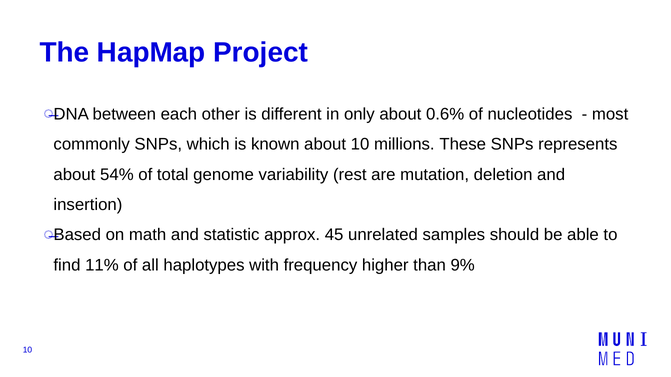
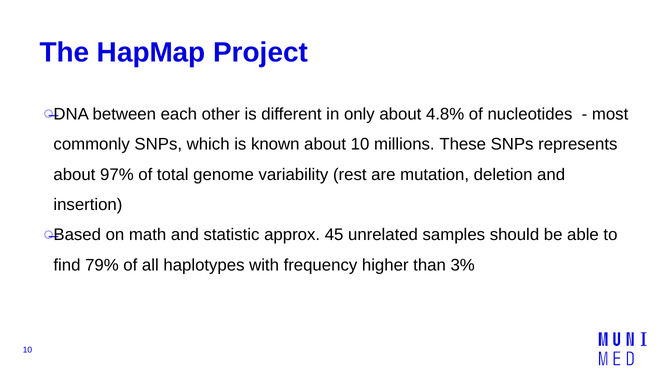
0.6%: 0.6% -> 4.8%
54%: 54% -> 97%
11%: 11% -> 79%
9%: 9% -> 3%
